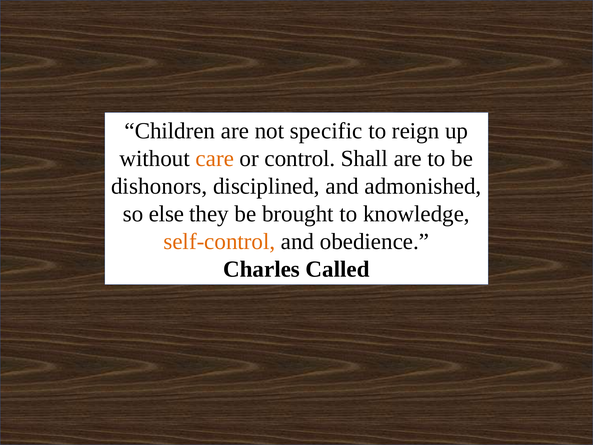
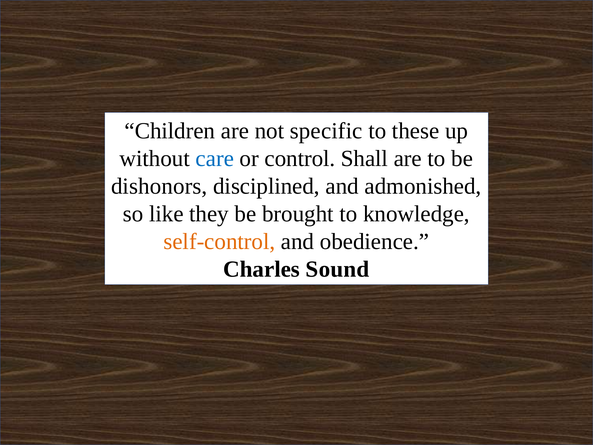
reign: reign -> these
care colour: orange -> blue
else: else -> like
Called: Called -> Sound
